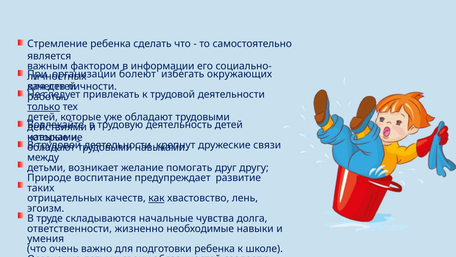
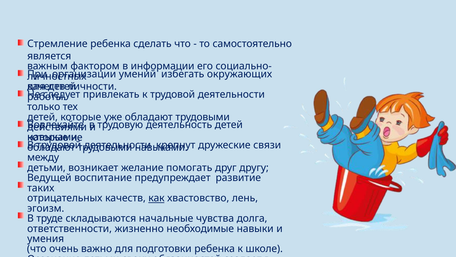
болеют: болеют -> умений
только underline: present -> none
Природе: Природе -> Ведущей
